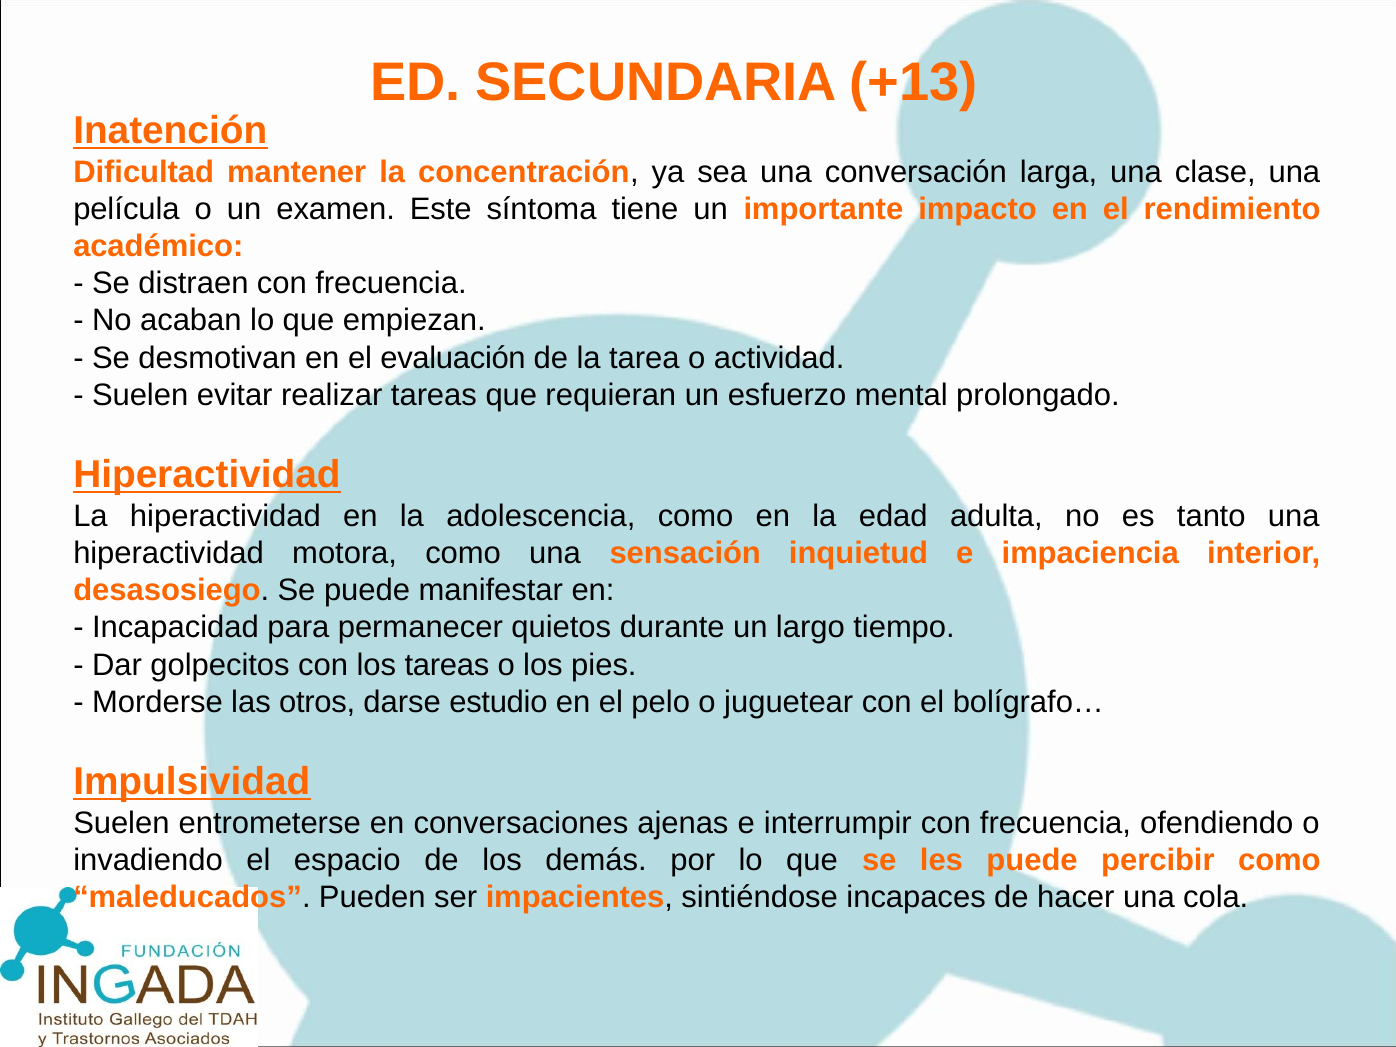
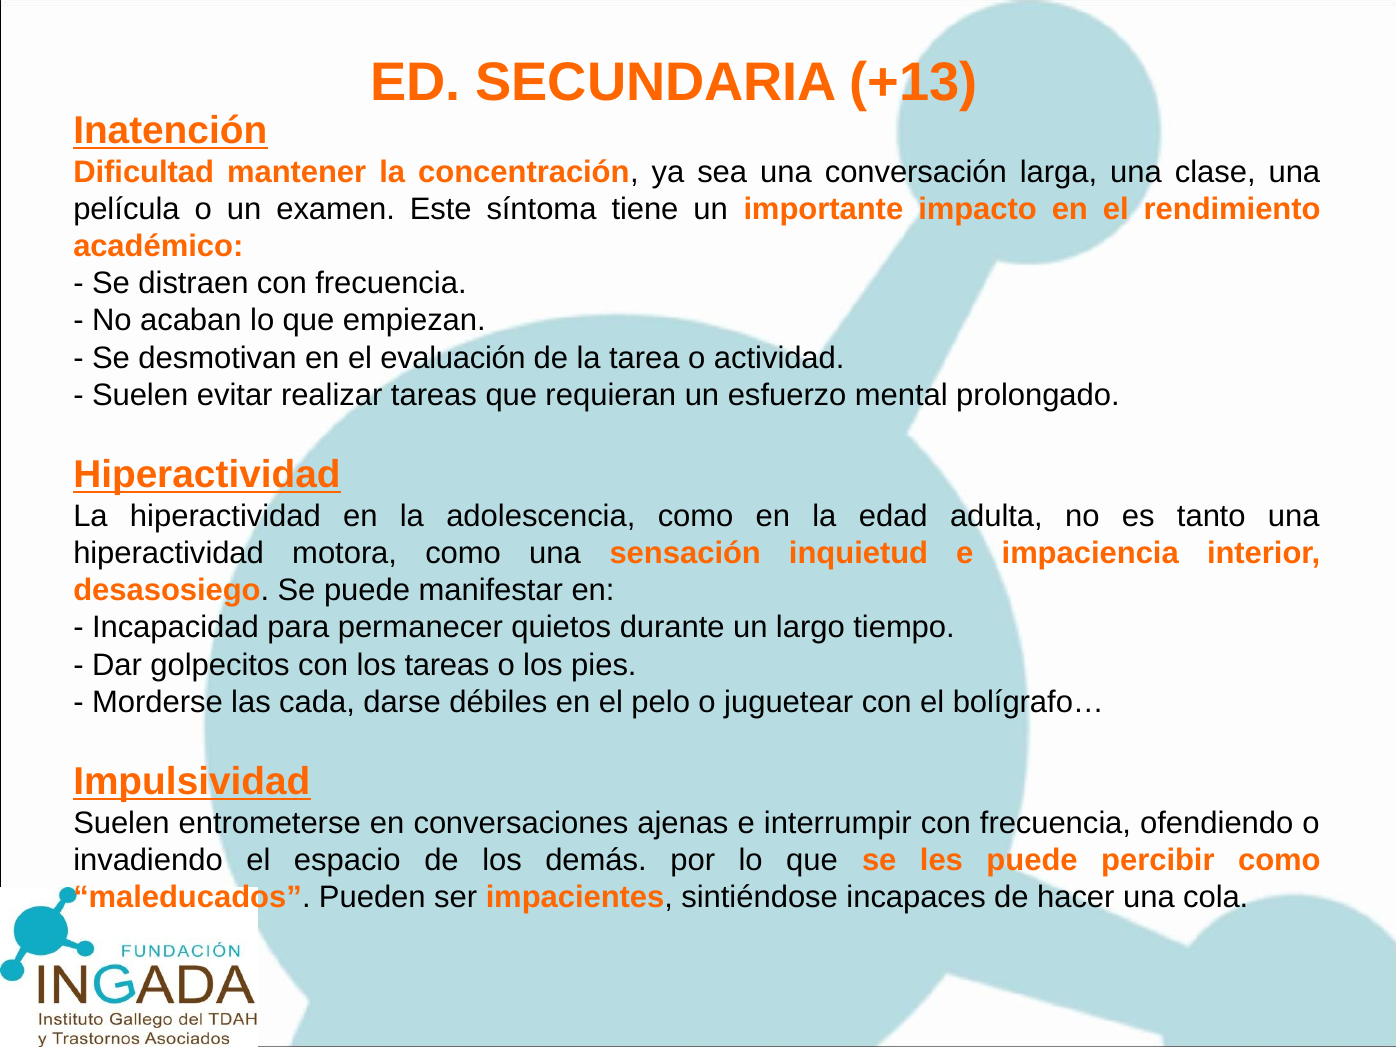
otros: otros -> cada
estudio: estudio -> débiles
